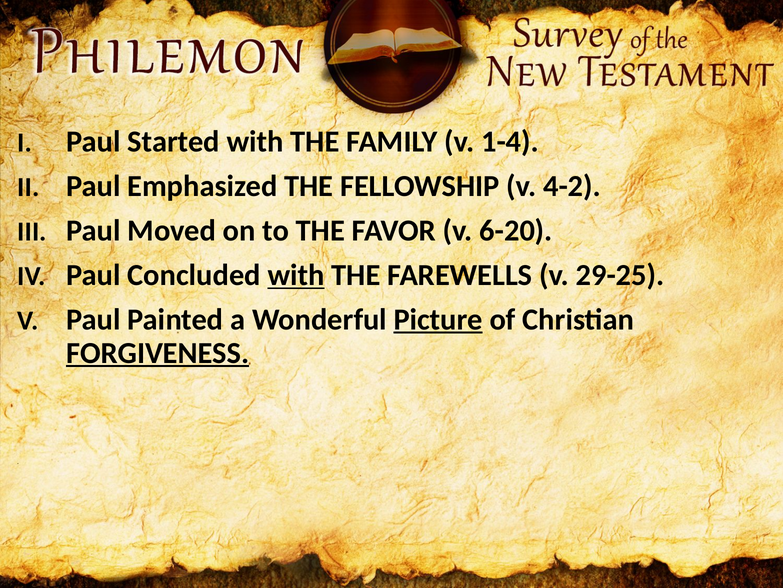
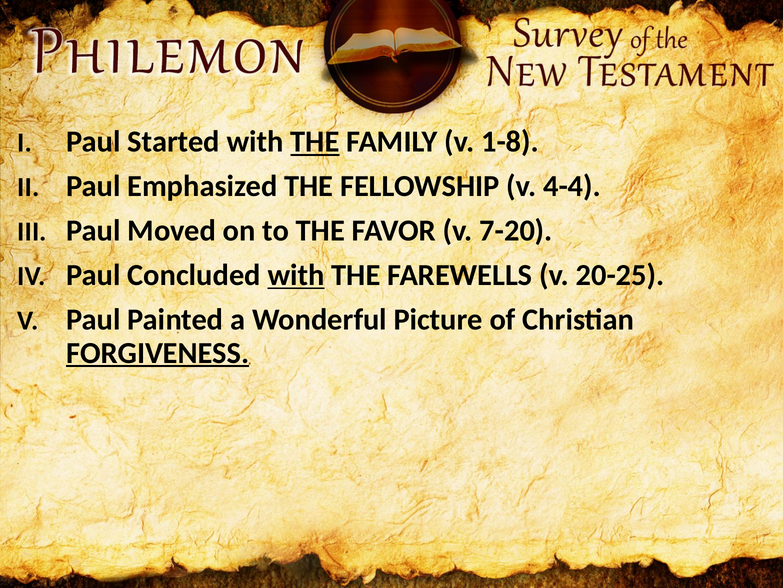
THE at (315, 142) underline: none -> present
1-4: 1-4 -> 1-8
4-2: 4-2 -> 4-4
6-20: 6-20 -> 7-20
29-25: 29-25 -> 20-25
Picture underline: present -> none
